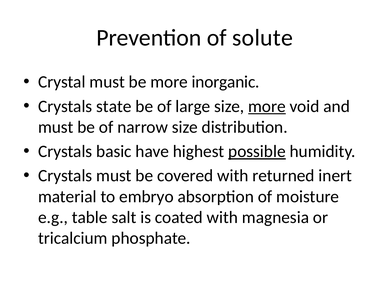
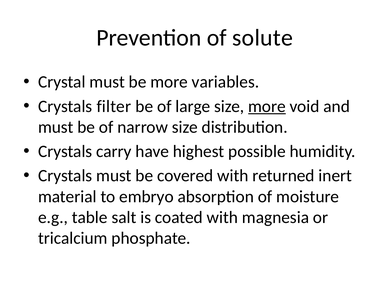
inorganic: inorganic -> variables
state: state -> filter
basic: basic -> carry
possible underline: present -> none
